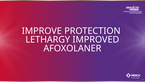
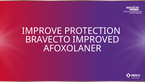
LETHARGY: LETHARGY -> BRAVECTO
